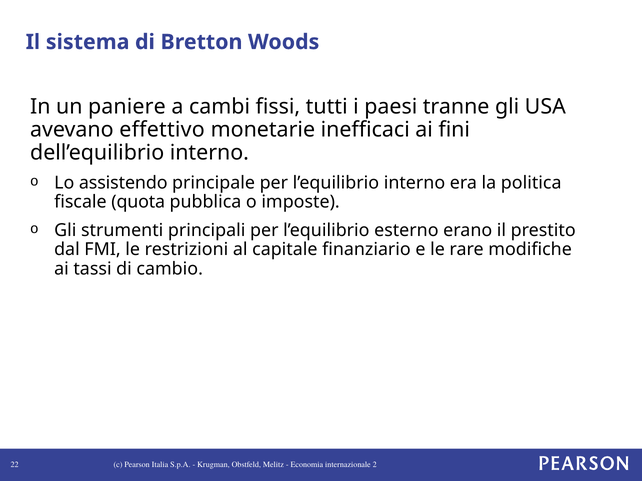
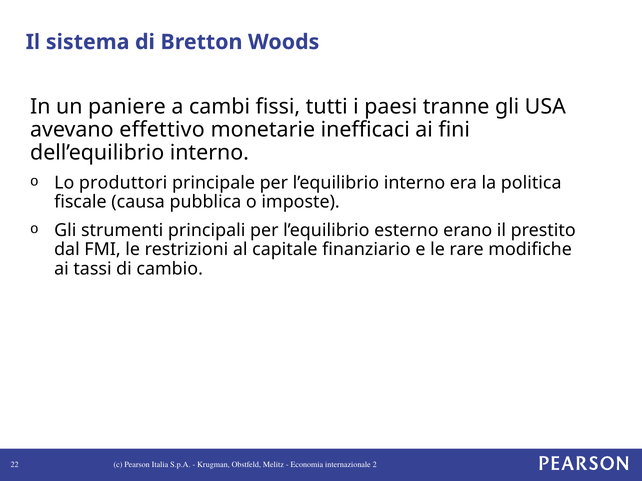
assistendo: assistendo -> produttori
quota: quota -> causa
